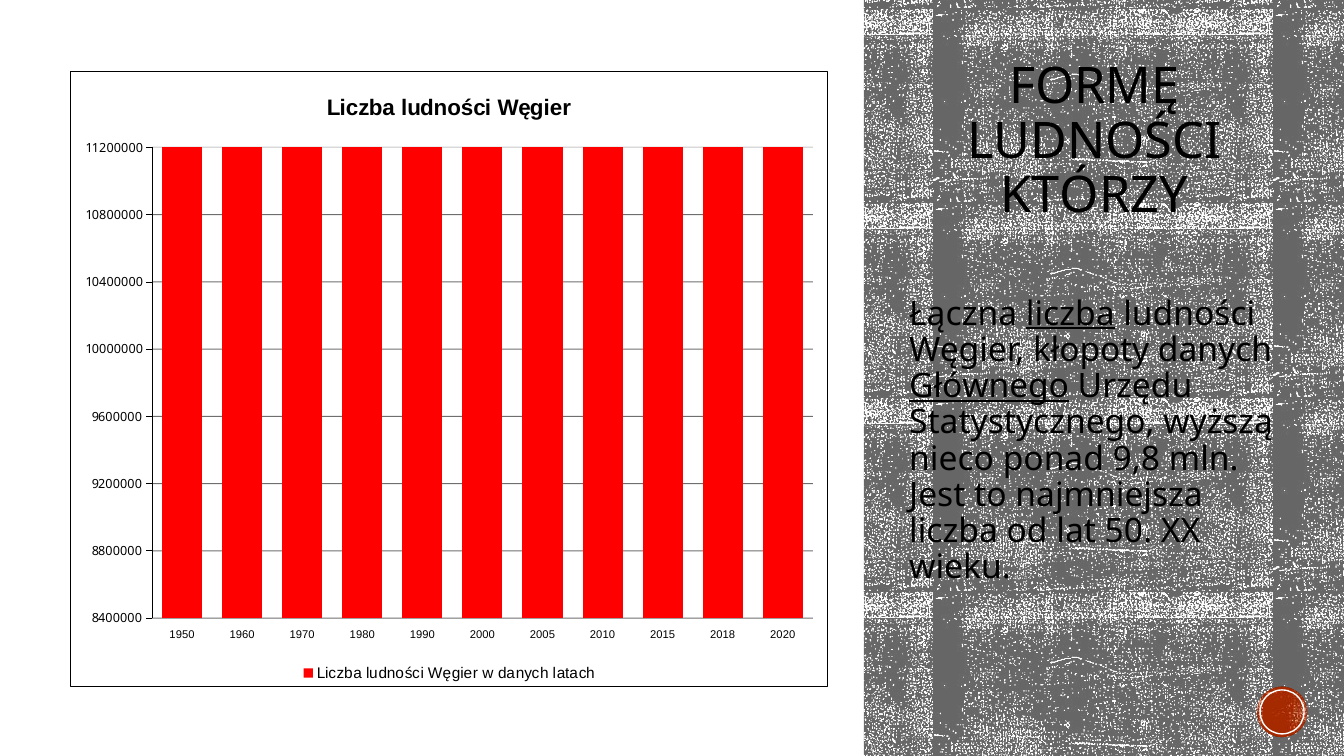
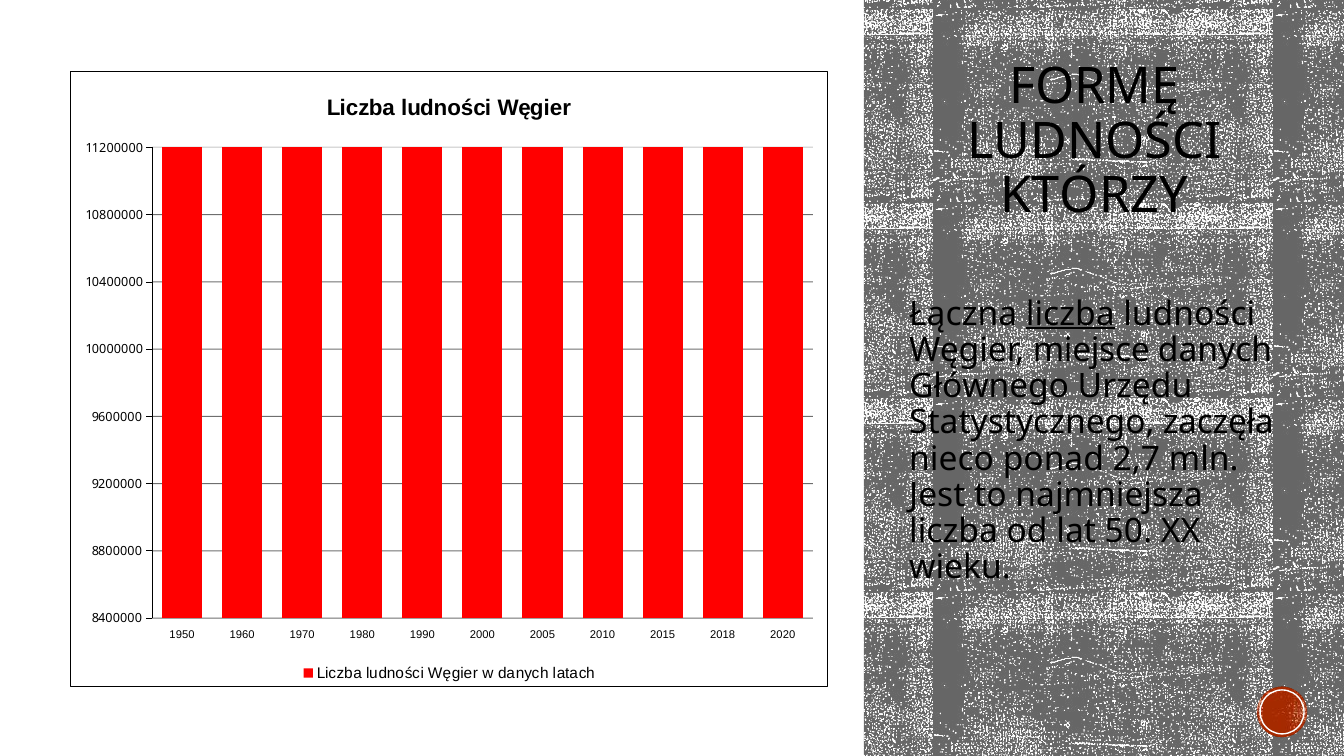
kłopoty: kłopoty -> miejsce
Głównego underline: present -> none
wyższą: wyższą -> zaczęła
9,8: 9,8 -> 2,7
